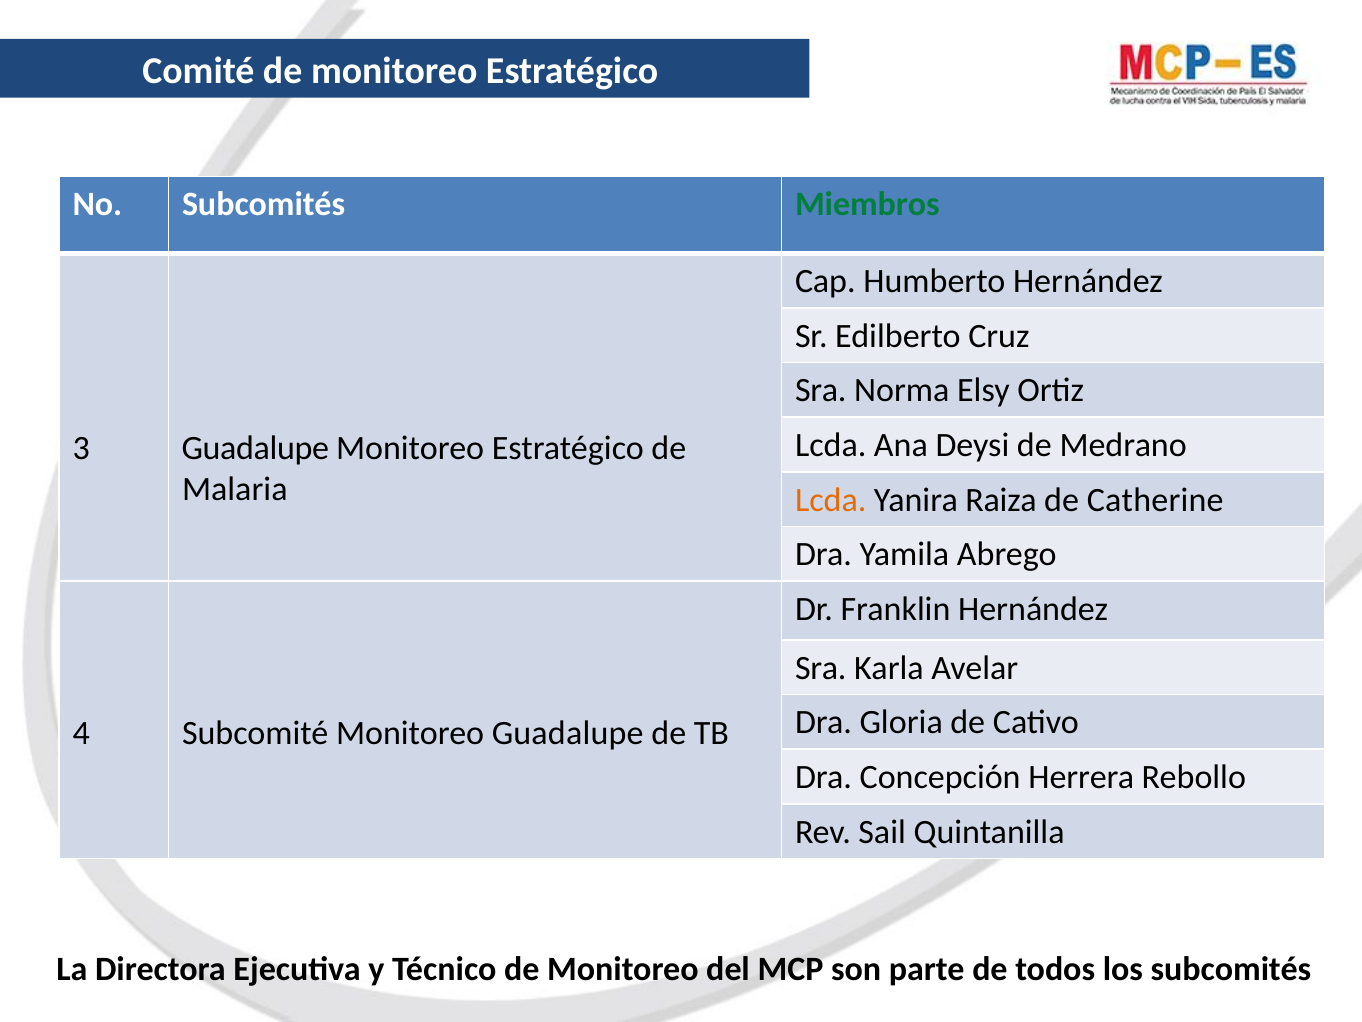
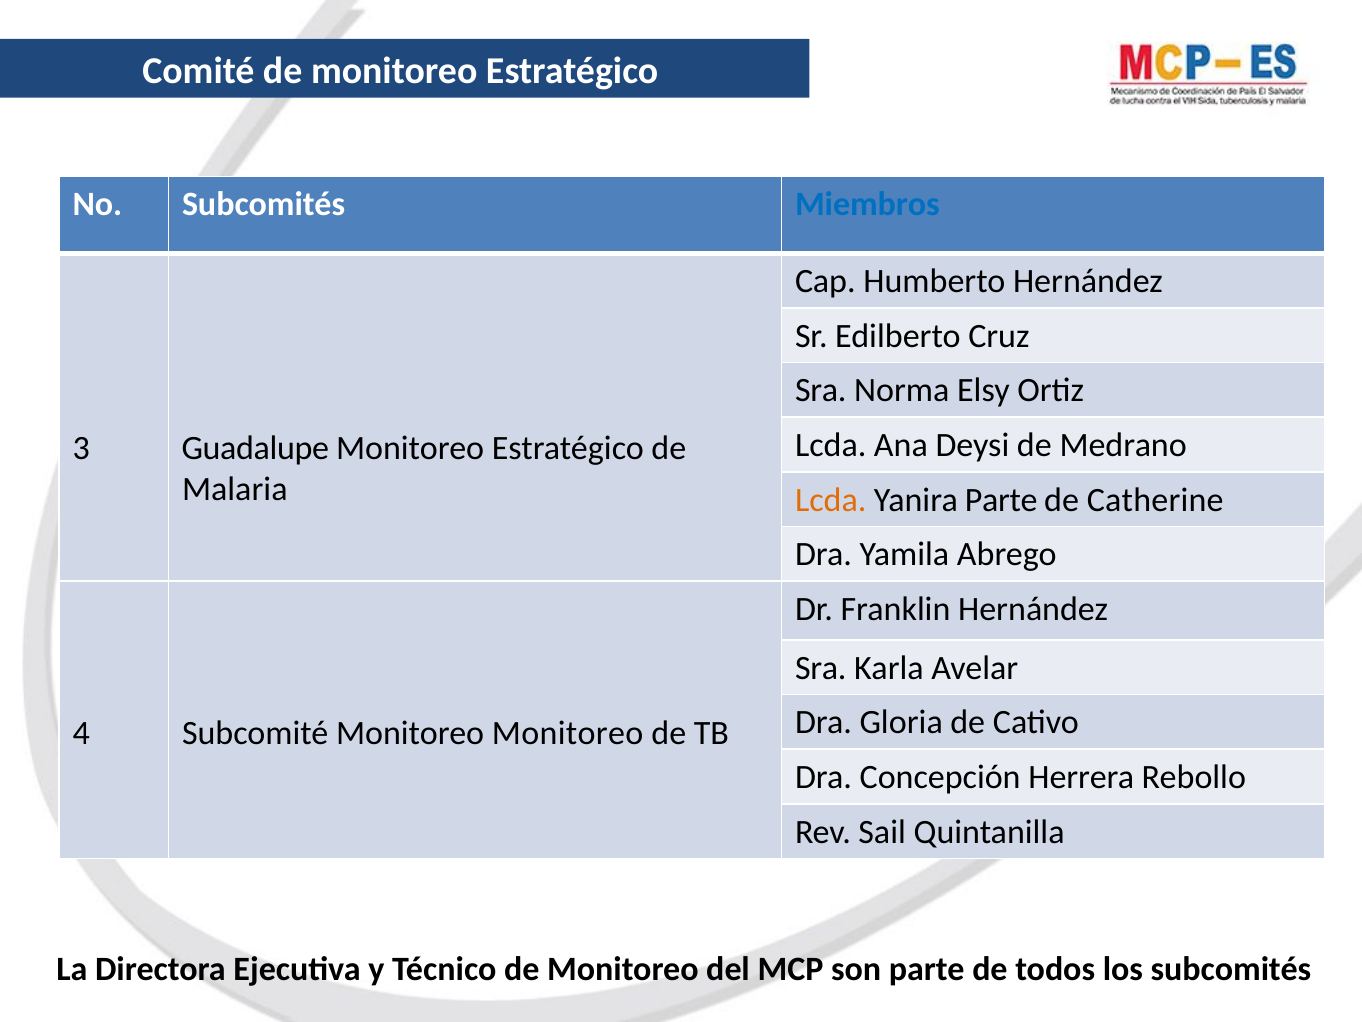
Miembros colour: green -> blue
Yanira Raiza: Raiza -> Parte
Monitoreo Guadalupe: Guadalupe -> Monitoreo
